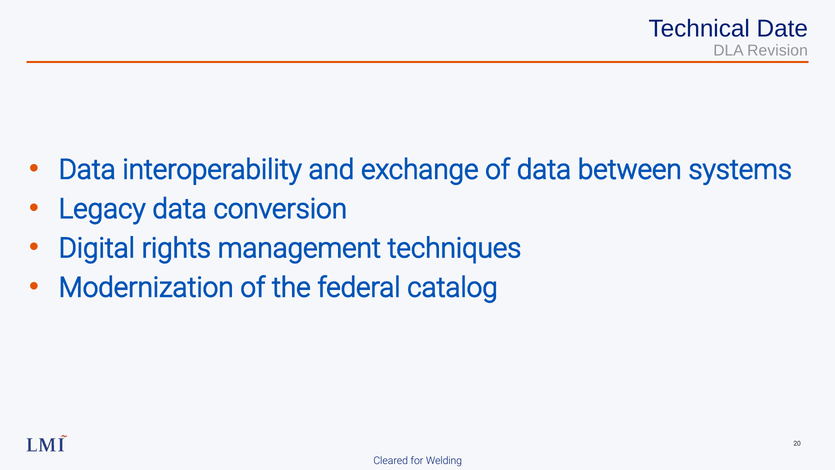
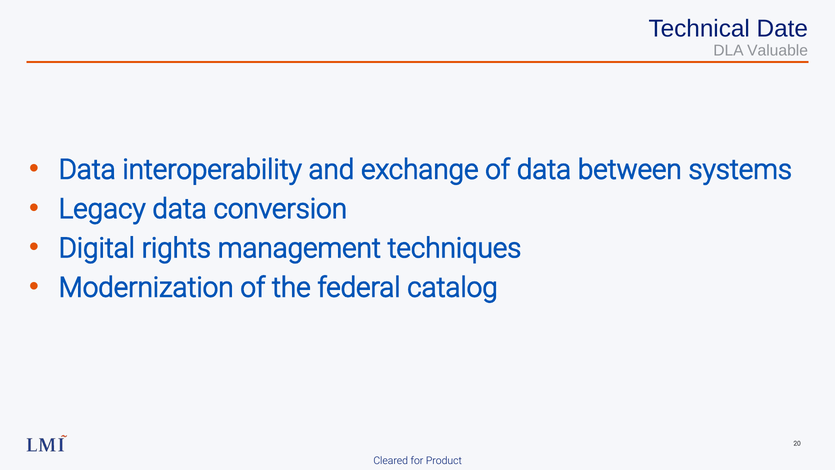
Revision: Revision -> Valuable
Welding: Welding -> Product
